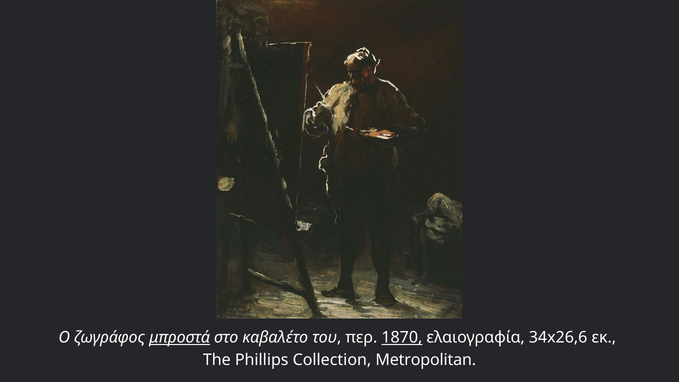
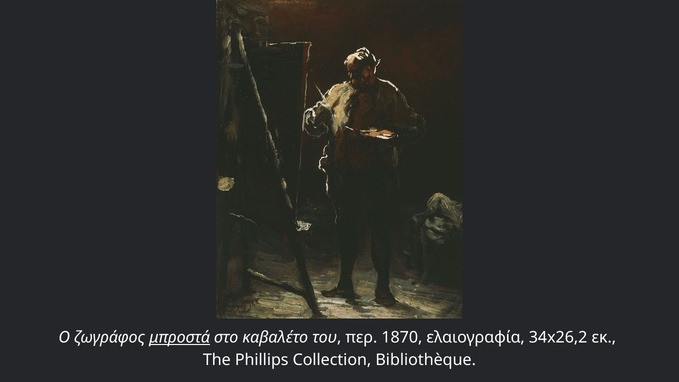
1870 underline: present -> none
34x26,6: 34x26,6 -> 34x26,2
Metropolitan: Metropolitan -> Bibliothèque
